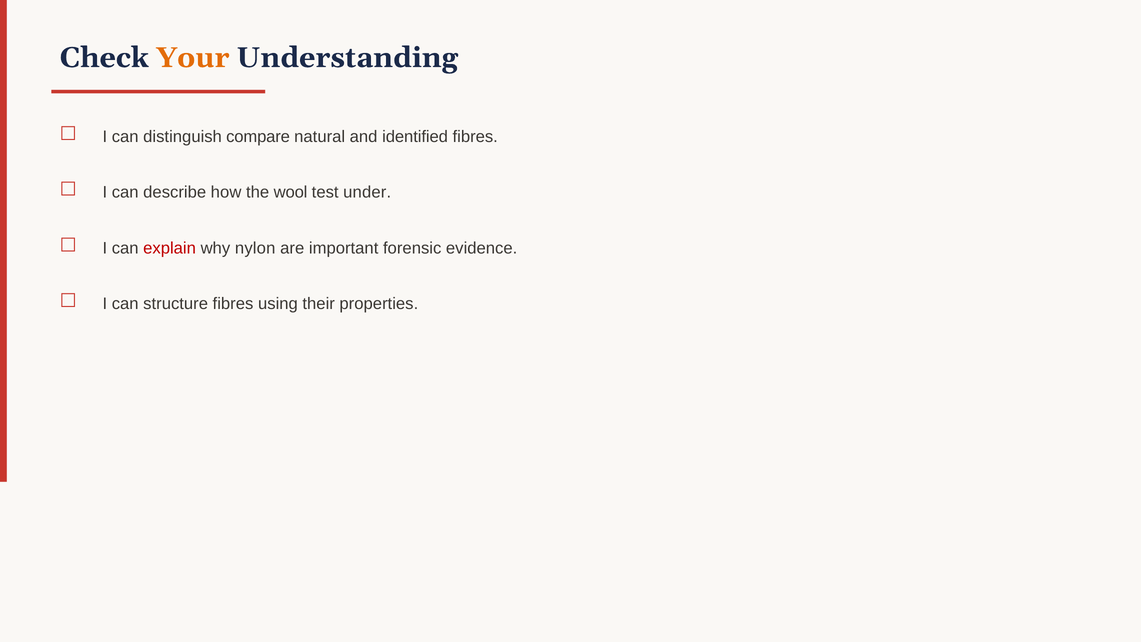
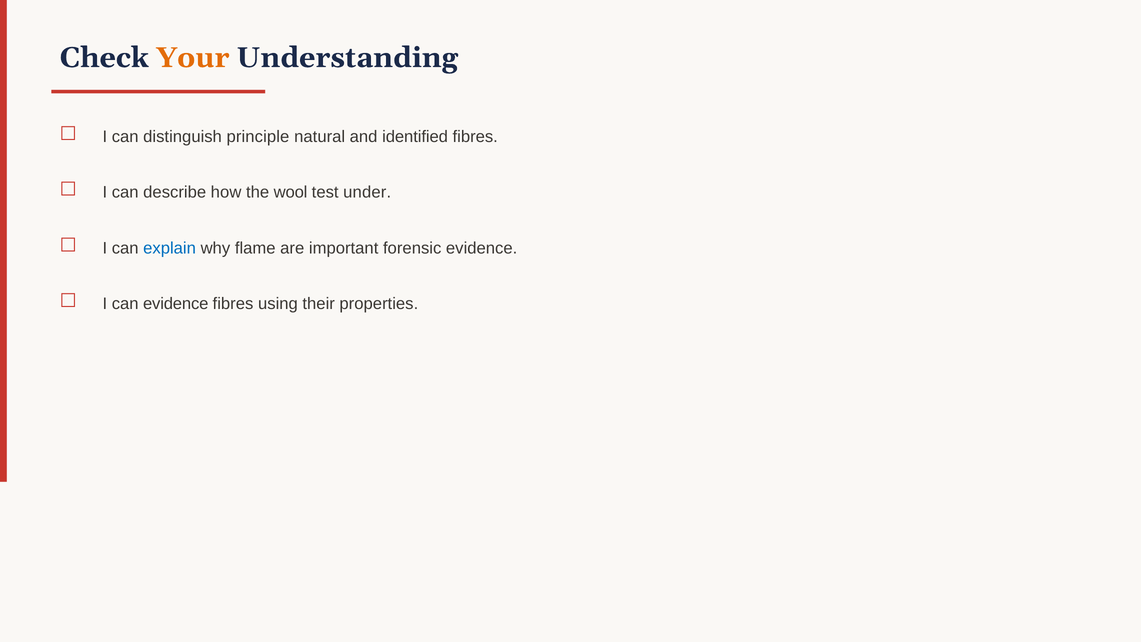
compare: compare -> principle
explain colour: red -> blue
nylon: nylon -> flame
can structure: structure -> evidence
